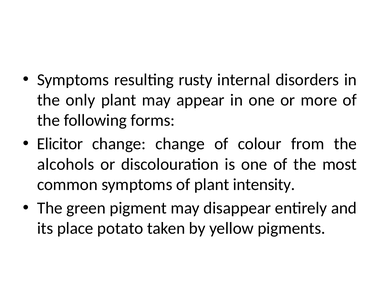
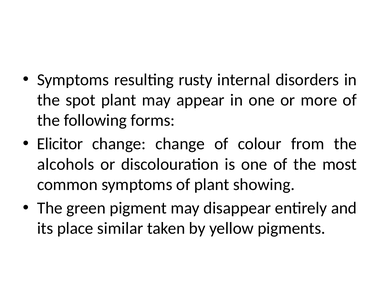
only: only -> spot
intensity: intensity -> showing
potato: potato -> similar
